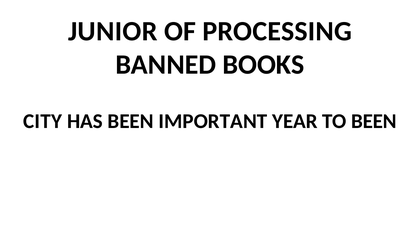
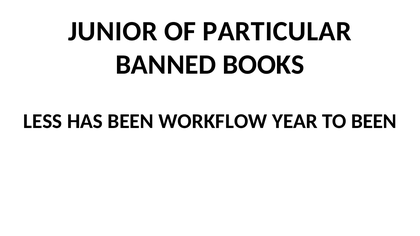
PROCESSING: PROCESSING -> PARTICULAR
CITY: CITY -> LESS
IMPORTANT: IMPORTANT -> WORKFLOW
